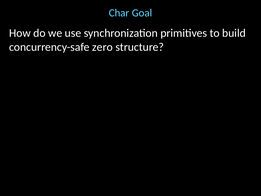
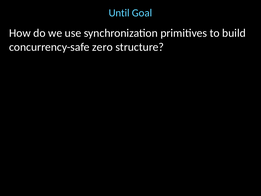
Char: Char -> Until
